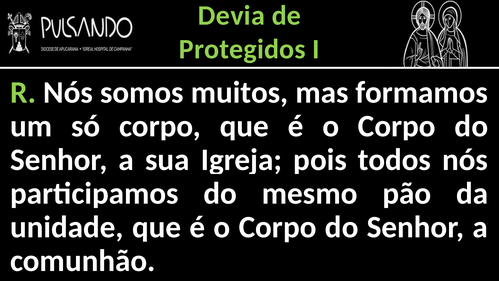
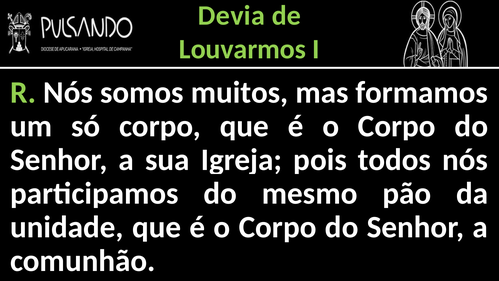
Protegidos: Protegidos -> Louvarmos
